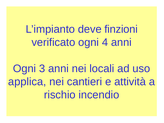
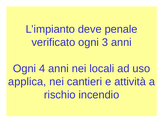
finzioni: finzioni -> penale
4: 4 -> 3
3: 3 -> 4
